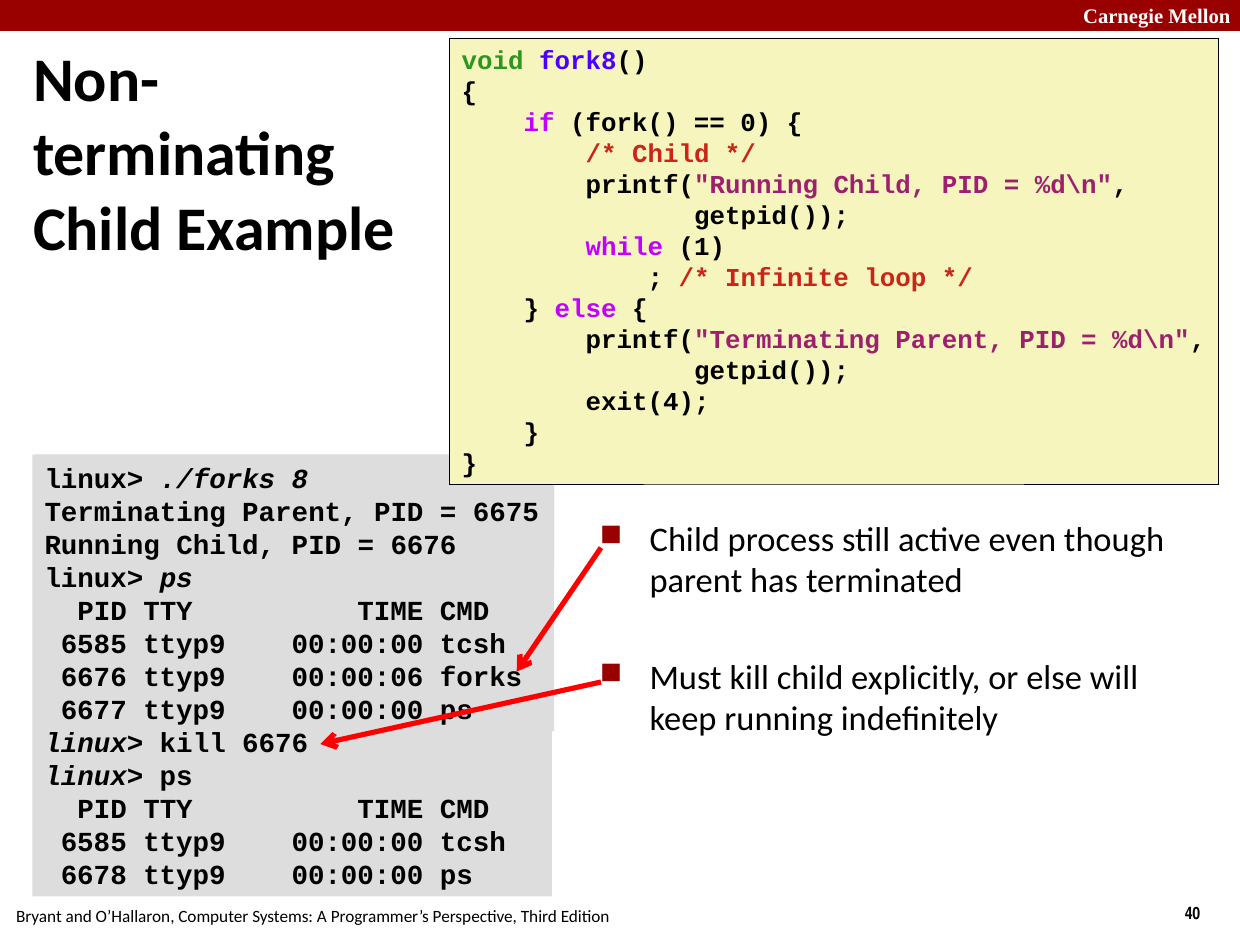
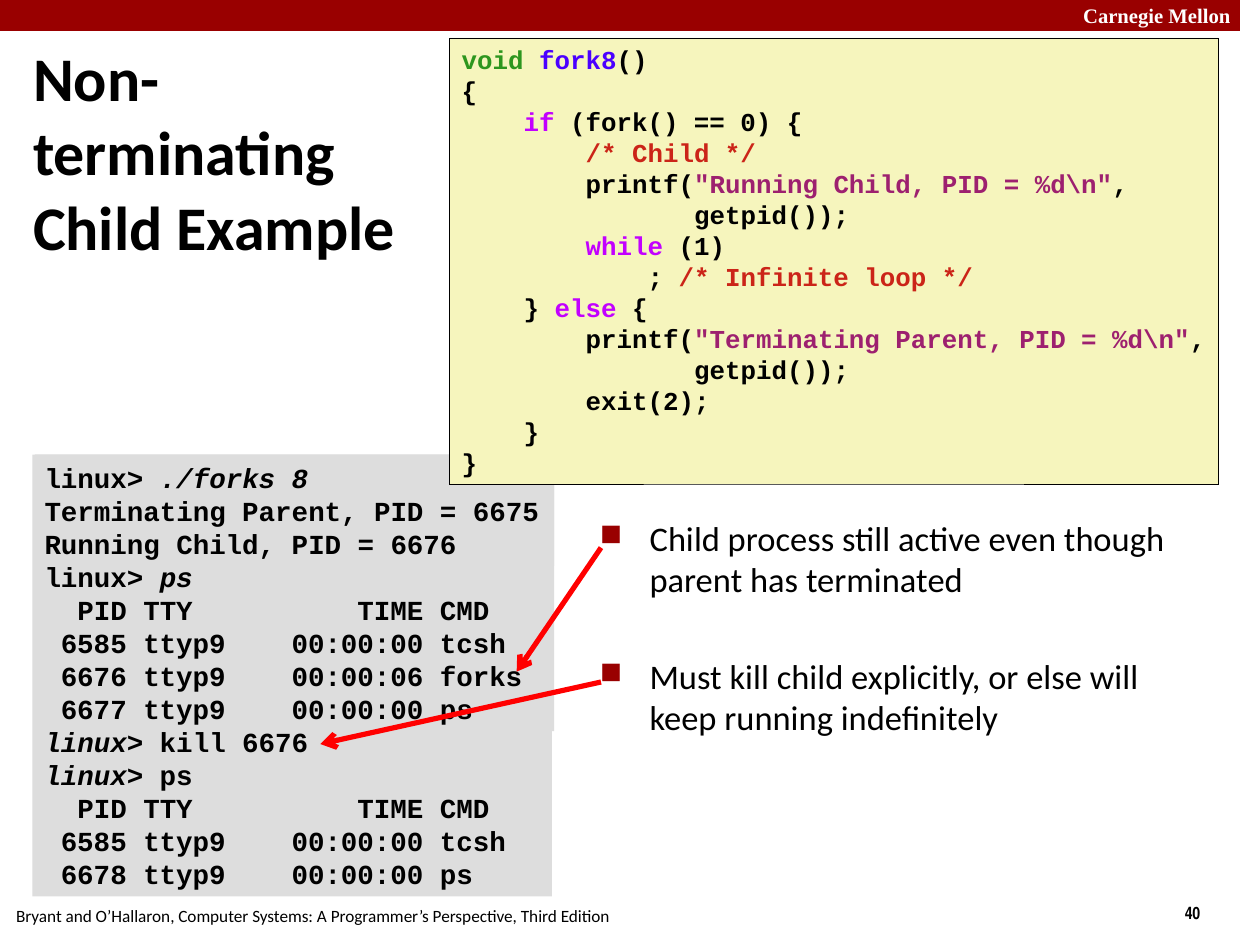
exit(4: exit(4 -> exit(2
